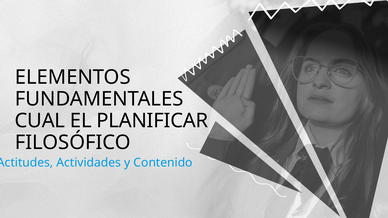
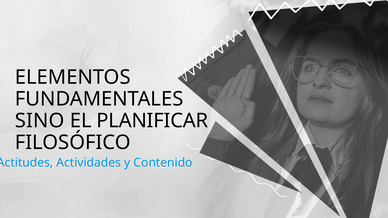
CUAL: CUAL -> SINO
